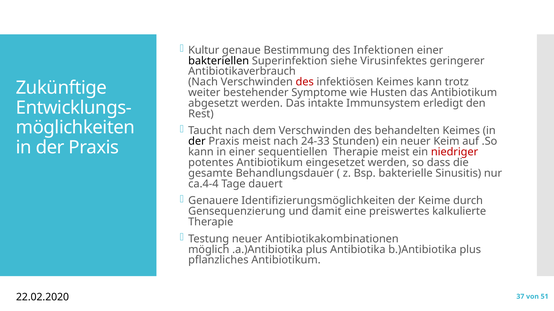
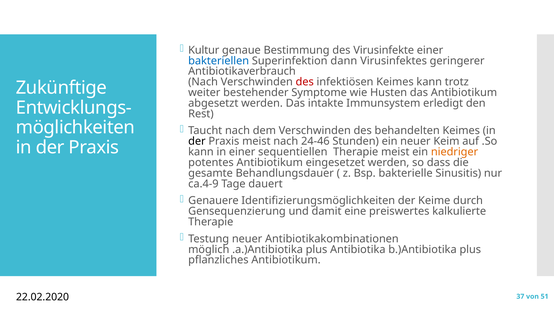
Infektionen: Infektionen -> Virusinfekte
bakteriellen colour: black -> blue
siehe: siehe -> dann
24-33: 24-33 -> 24-46
niedriger colour: red -> orange
ca.4-4: ca.4-4 -> ca.4-9
